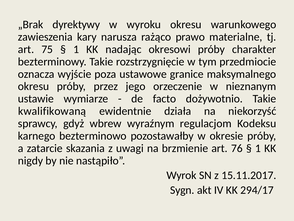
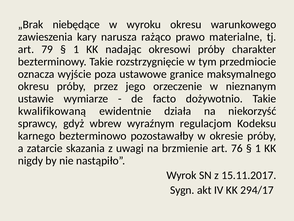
dyrektywy: dyrektywy -> niebędące
75: 75 -> 79
